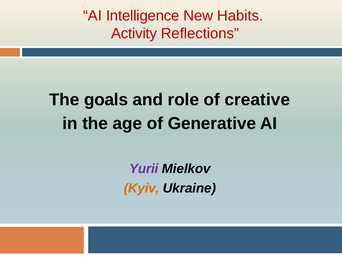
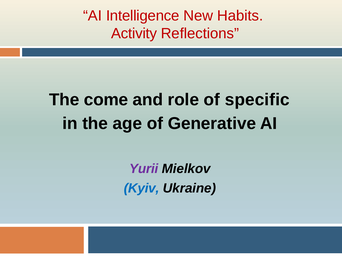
goals: goals -> come
creative: creative -> specific
Kyiv colour: orange -> blue
